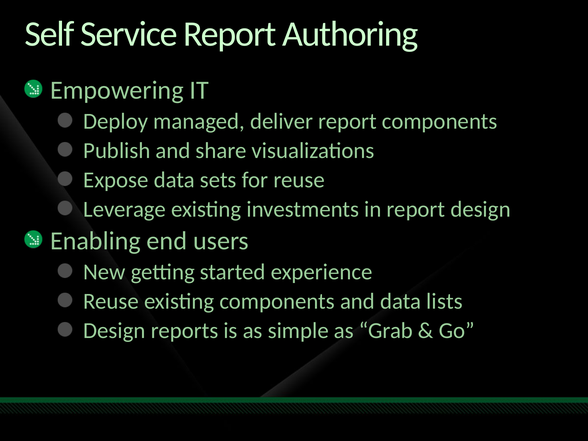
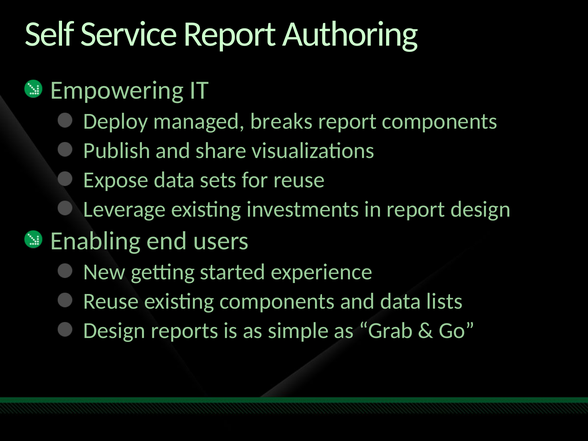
deliver: deliver -> breaks
